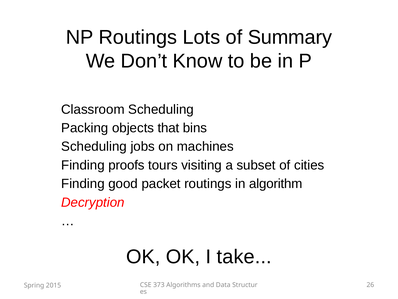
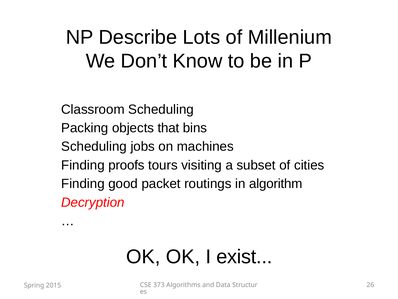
NP Routings: Routings -> Describe
Summary: Summary -> Millenium
take: take -> exist
